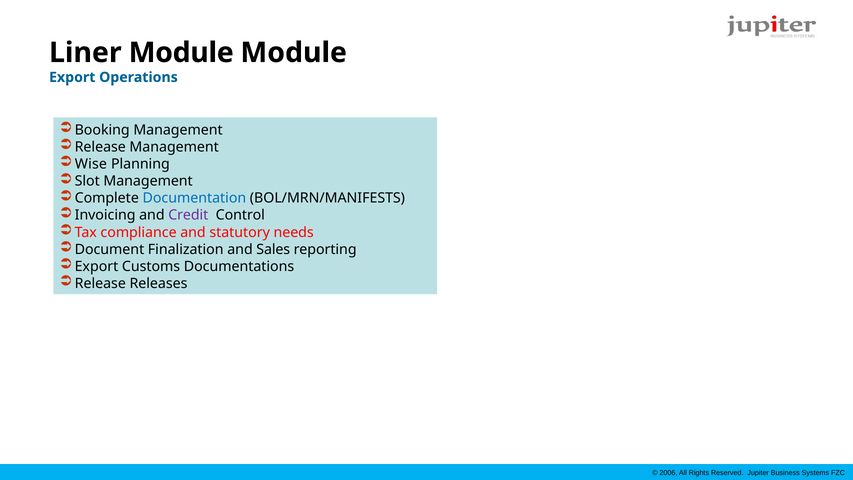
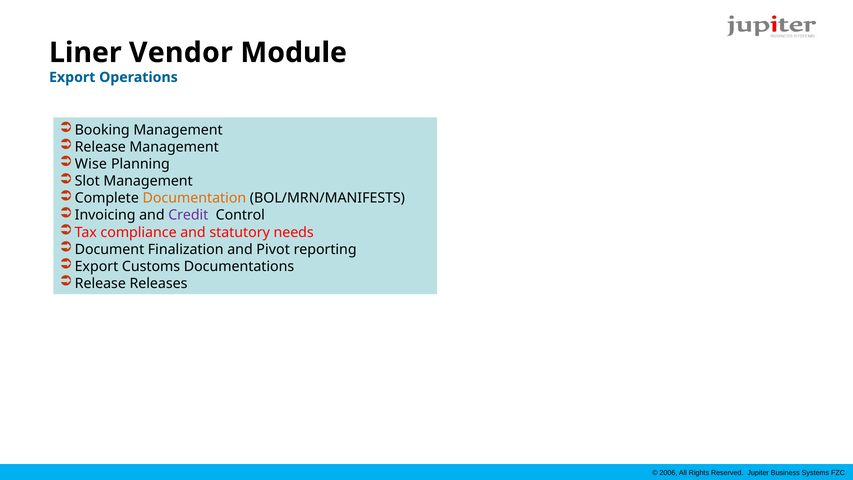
Liner Module: Module -> Vendor
Documentation colour: blue -> orange
Sales: Sales -> Pivot
